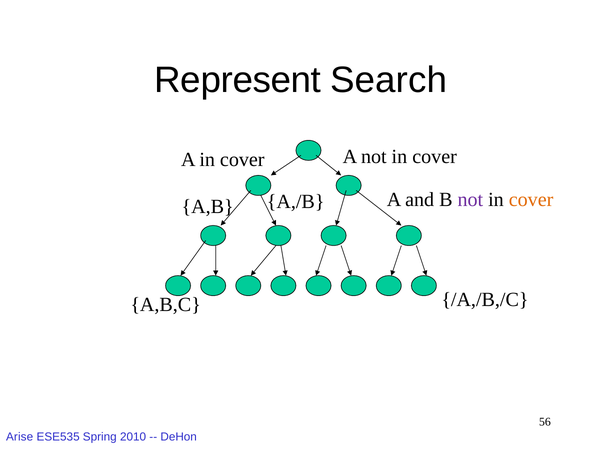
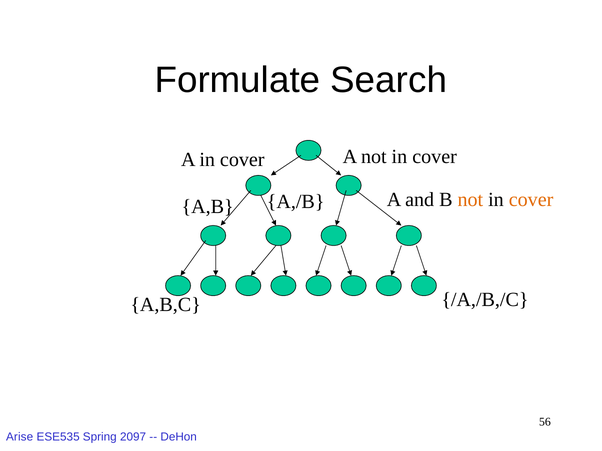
Represent: Represent -> Formulate
not at (470, 200) colour: purple -> orange
2010: 2010 -> 2097
